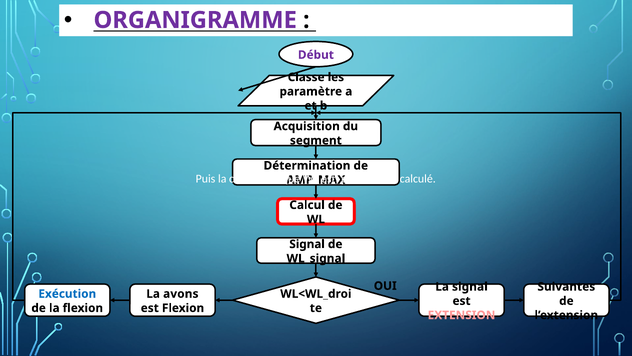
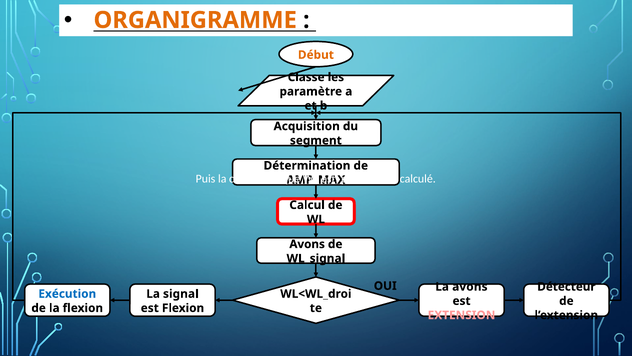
ORGANIGRAMME colour: purple -> orange
Début colour: purple -> orange
Signal at (307, 244): Signal -> Avons
La signal: signal -> avons
Suivantes: Suivantes -> Détecteur
avons: avons -> signal
